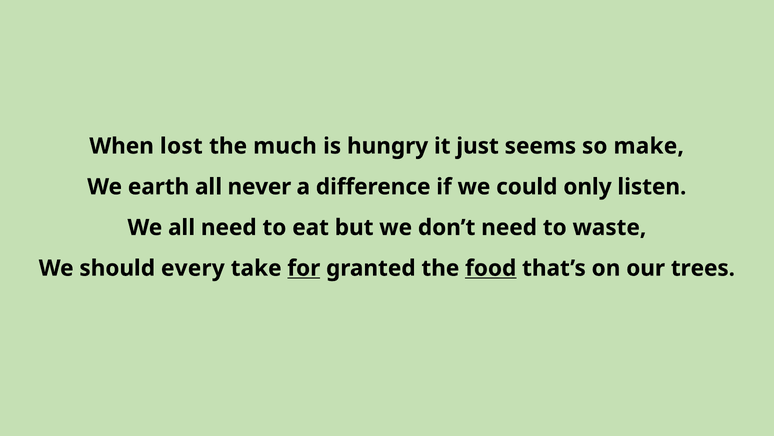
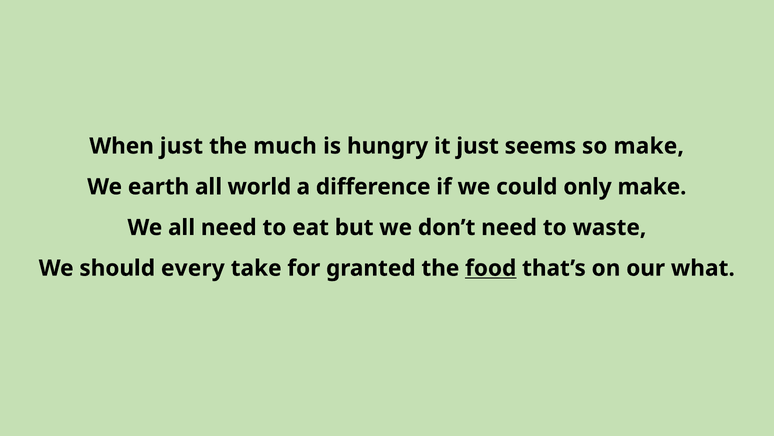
When lost: lost -> just
never: never -> world
only listen: listen -> make
for underline: present -> none
trees: trees -> what
